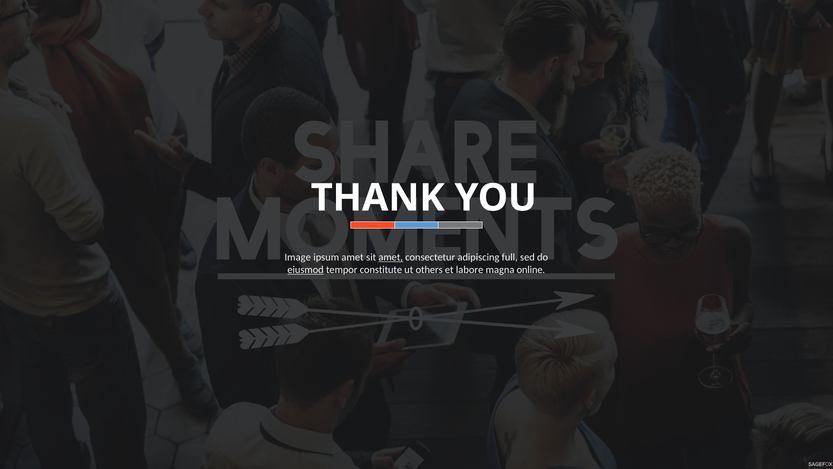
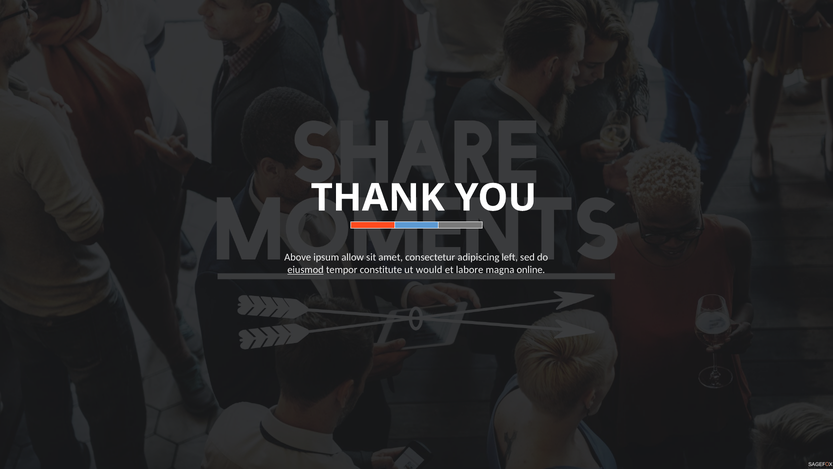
Image: Image -> Above
ipsum amet: amet -> allow
amet at (391, 257) underline: present -> none
full: full -> left
others: others -> would
